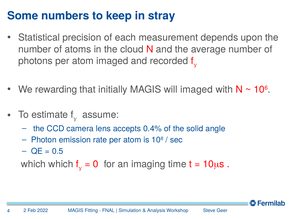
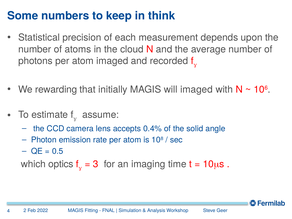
stray: stray -> think
which which: which -> optics
0: 0 -> 3
